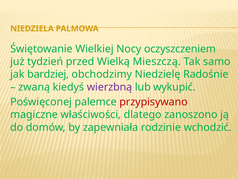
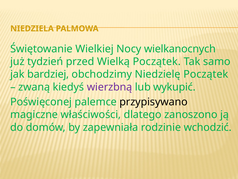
oczyszczeniem: oczyszczeniem -> wielkanocnych
Wielką Mieszczą: Mieszczą -> Początek
Niedzielę Radośnie: Radośnie -> Początek
przypisywano colour: red -> black
